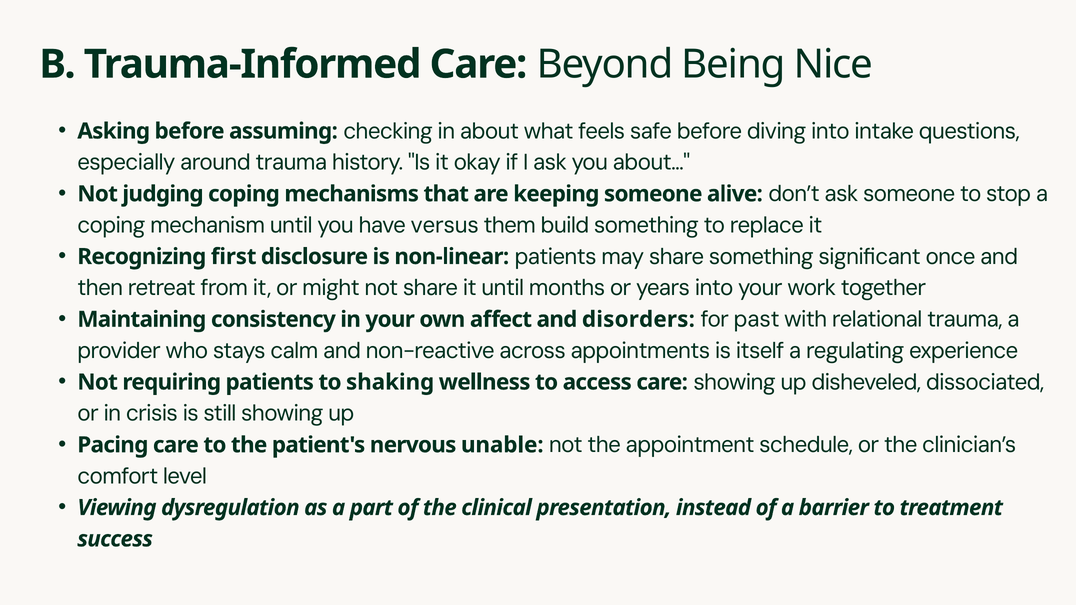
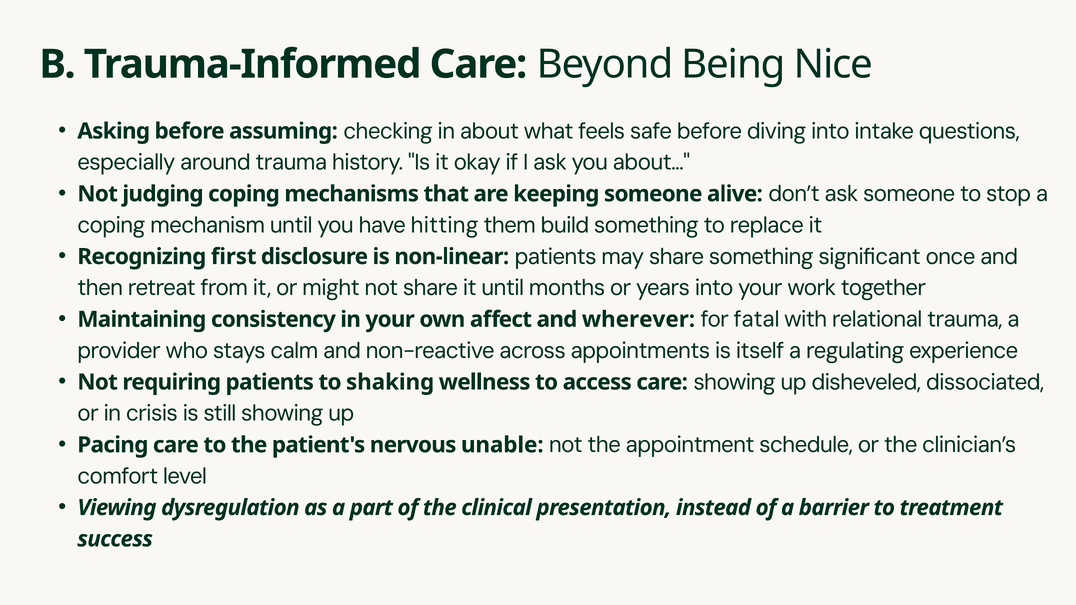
versus: versus -> hitting
disorders: disorders -> wherever
past: past -> fatal
